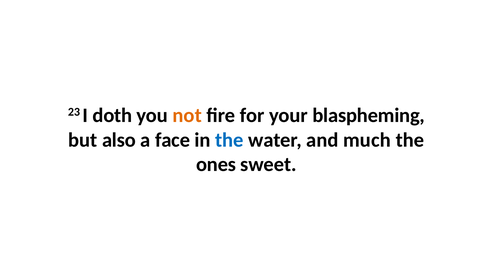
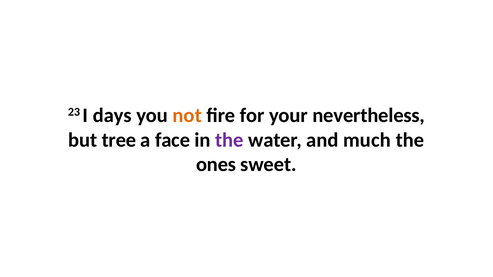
doth: doth -> days
blaspheming: blaspheming -> nevertheless
also: also -> tree
the at (229, 140) colour: blue -> purple
